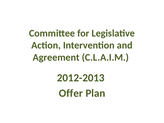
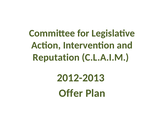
Agreement: Agreement -> Reputation
